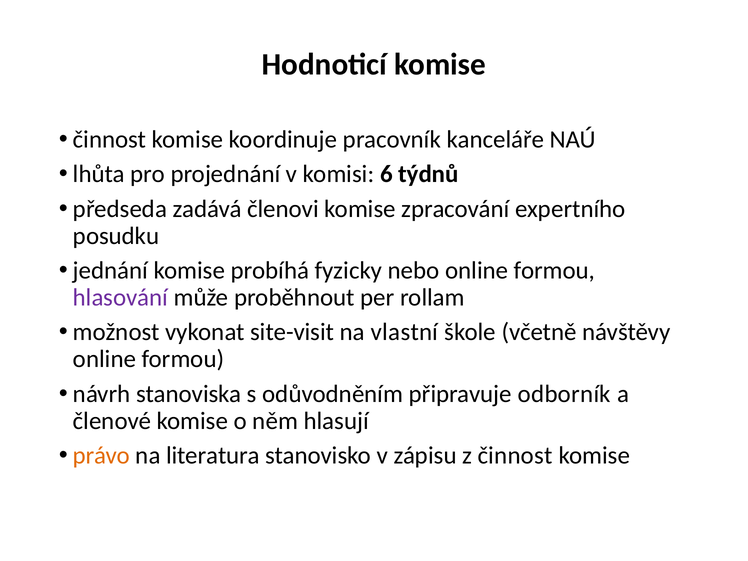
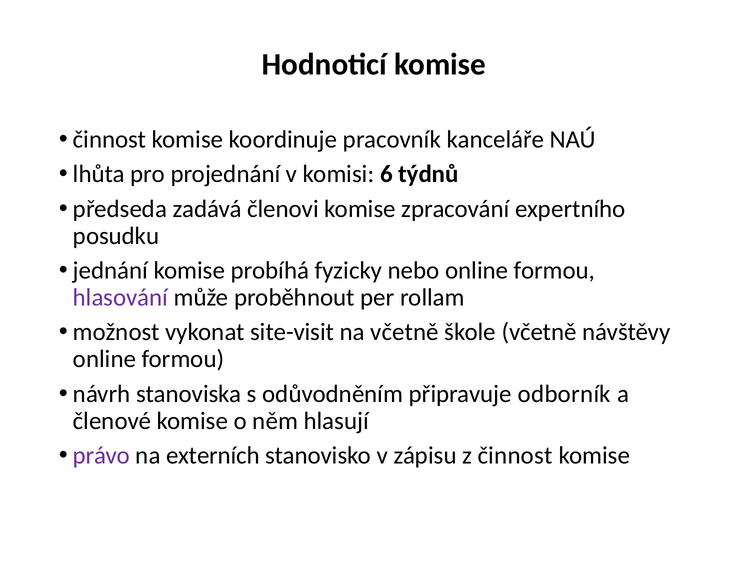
na vlastní: vlastní -> včetně
právo colour: orange -> purple
literatura: literatura -> externích
